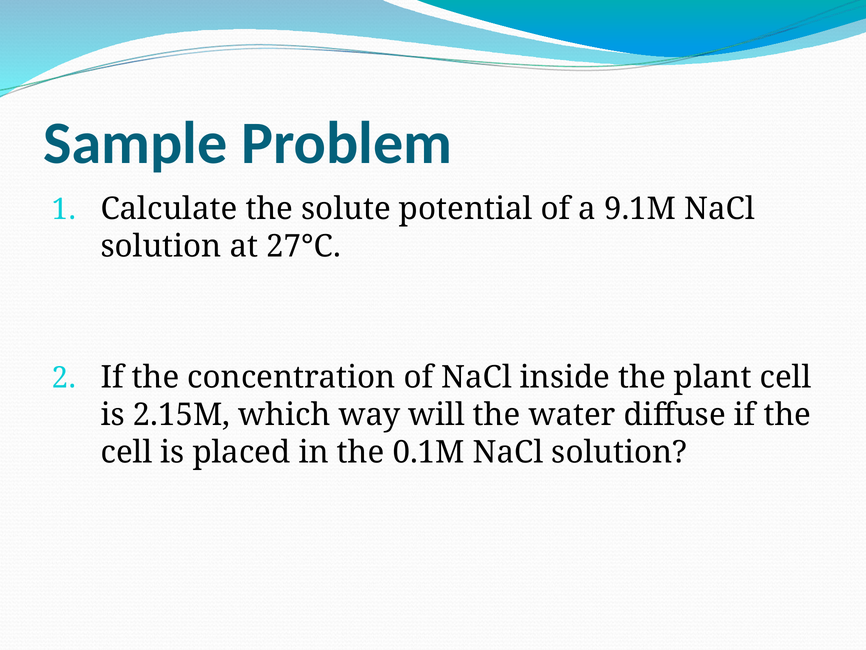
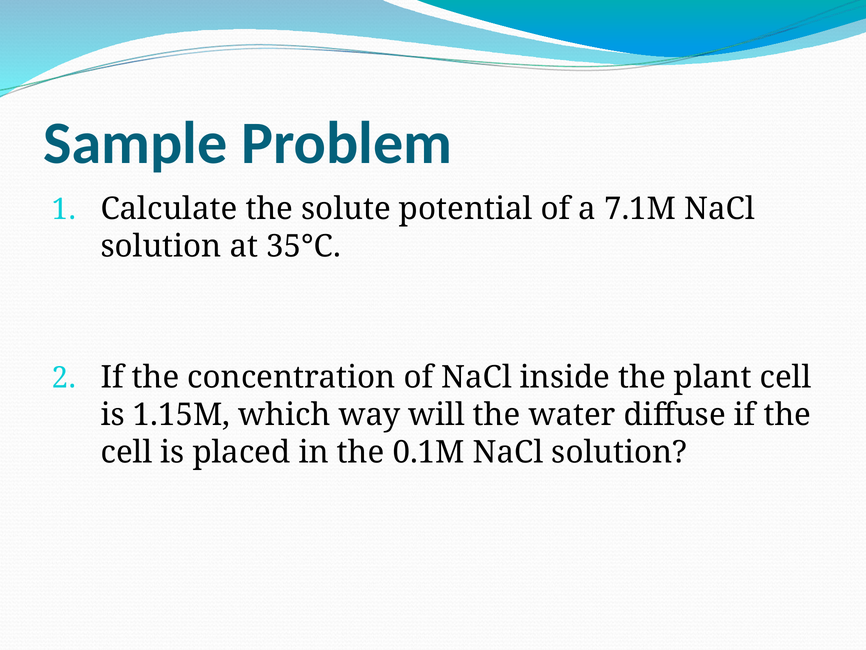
9.1M: 9.1M -> 7.1M
27°C: 27°C -> 35°C
2.15M: 2.15M -> 1.15M
